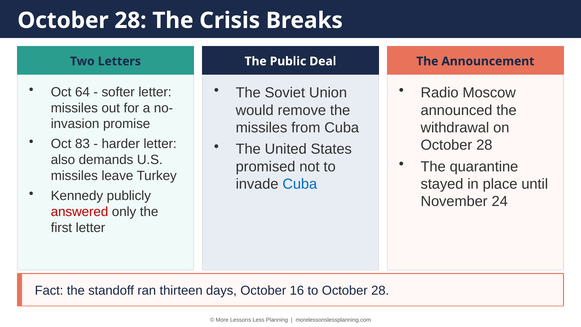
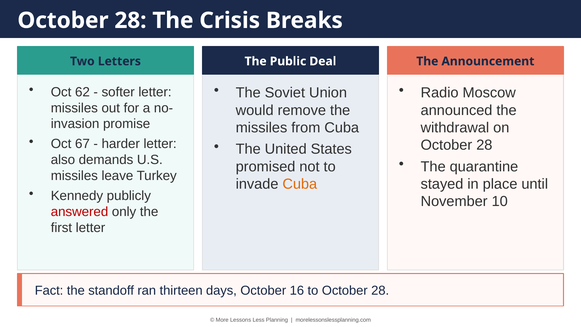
64: 64 -> 62
83: 83 -> 67
Cuba at (300, 184) colour: blue -> orange
24: 24 -> 10
